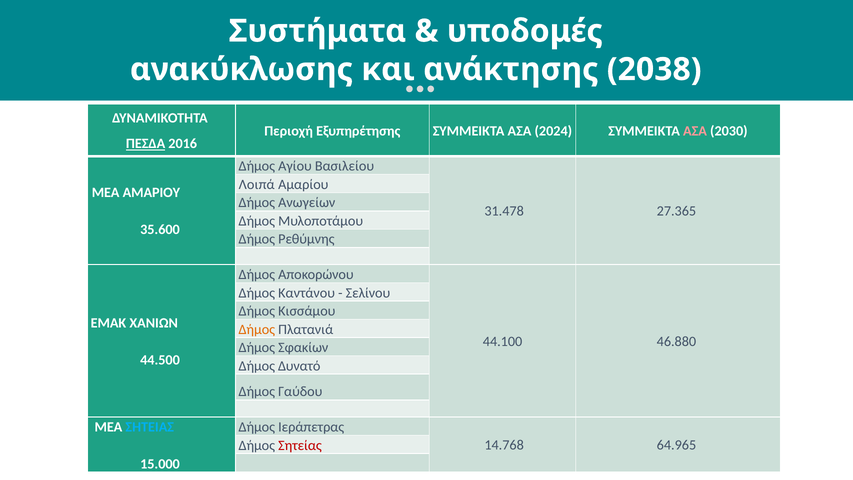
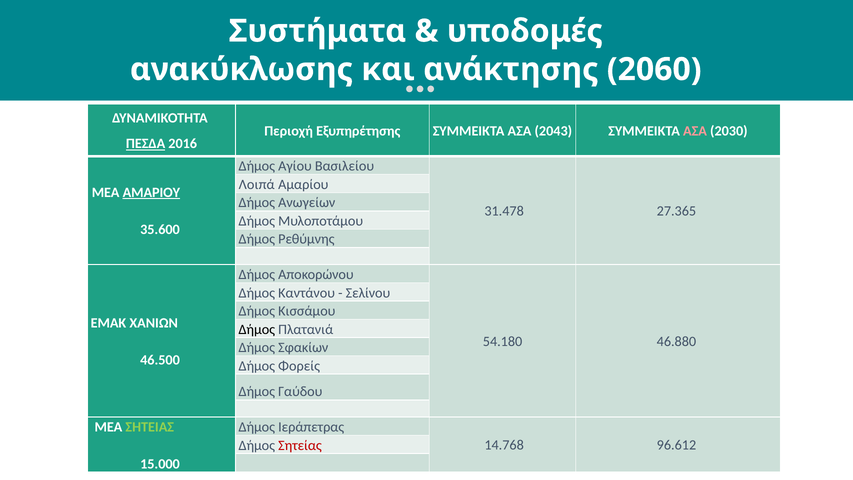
2038: 2038 -> 2060
2024: 2024 -> 2043
ΑΜΑΡΙΟΥ underline: none -> present
Δήμος at (257, 329) colour: orange -> black
44.100: 44.100 -> 54.180
44.500: 44.500 -> 46.500
Δυνατό: Δυνατό -> Φορείς
ΣΗΤΕΙΑΣ colour: light blue -> light green
64.965: 64.965 -> 96.612
